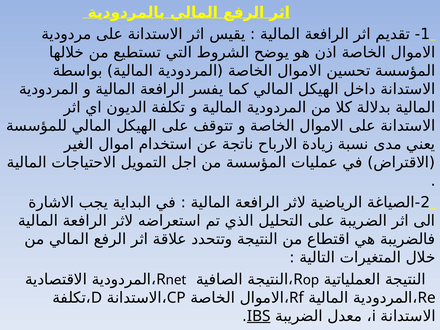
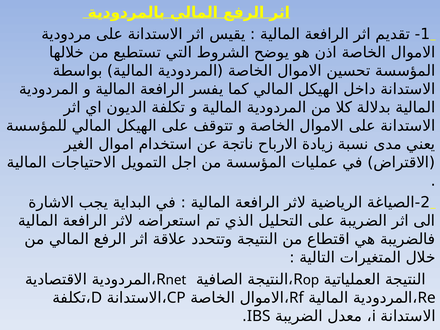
IBS underline: present -> none
